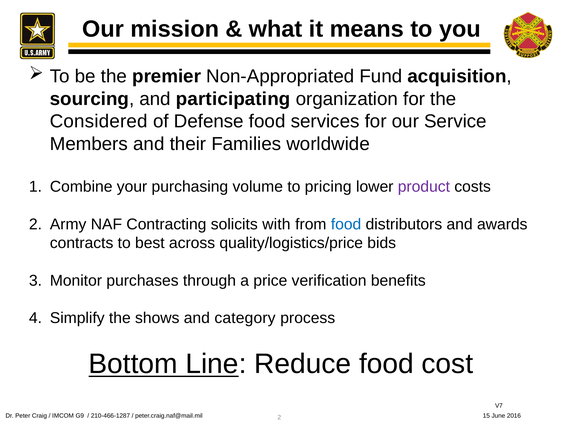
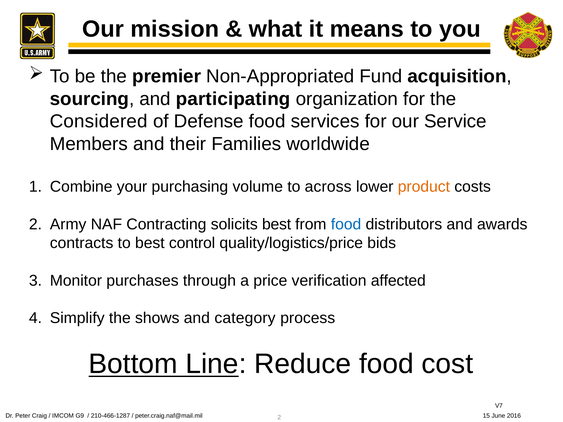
pricing: pricing -> across
product colour: purple -> orange
solicits with: with -> best
across: across -> control
benefits: benefits -> affected
